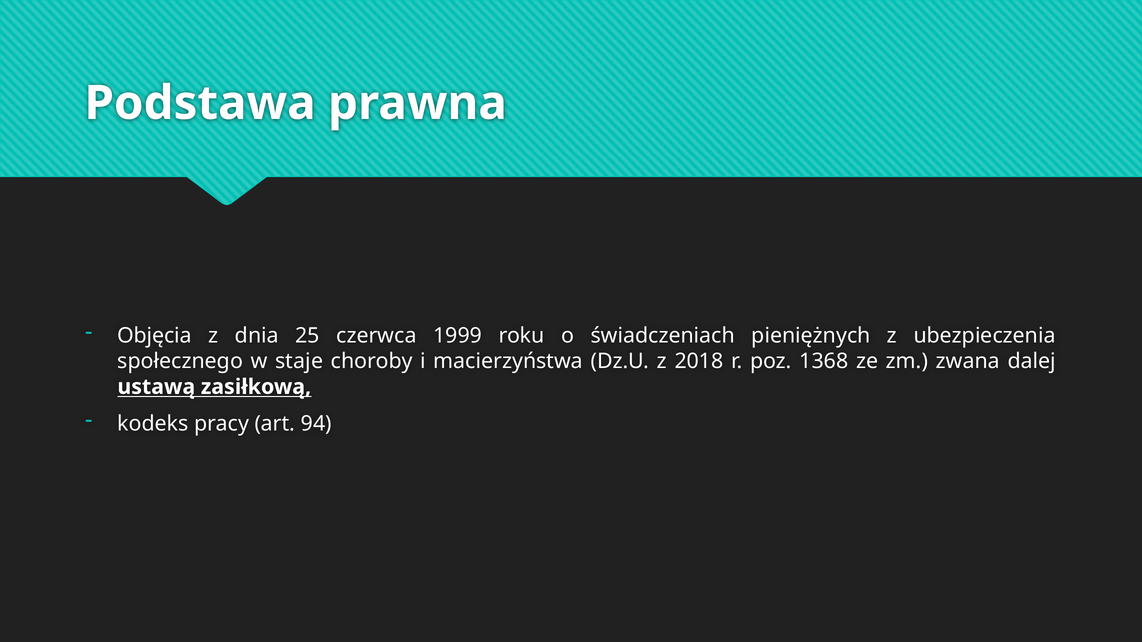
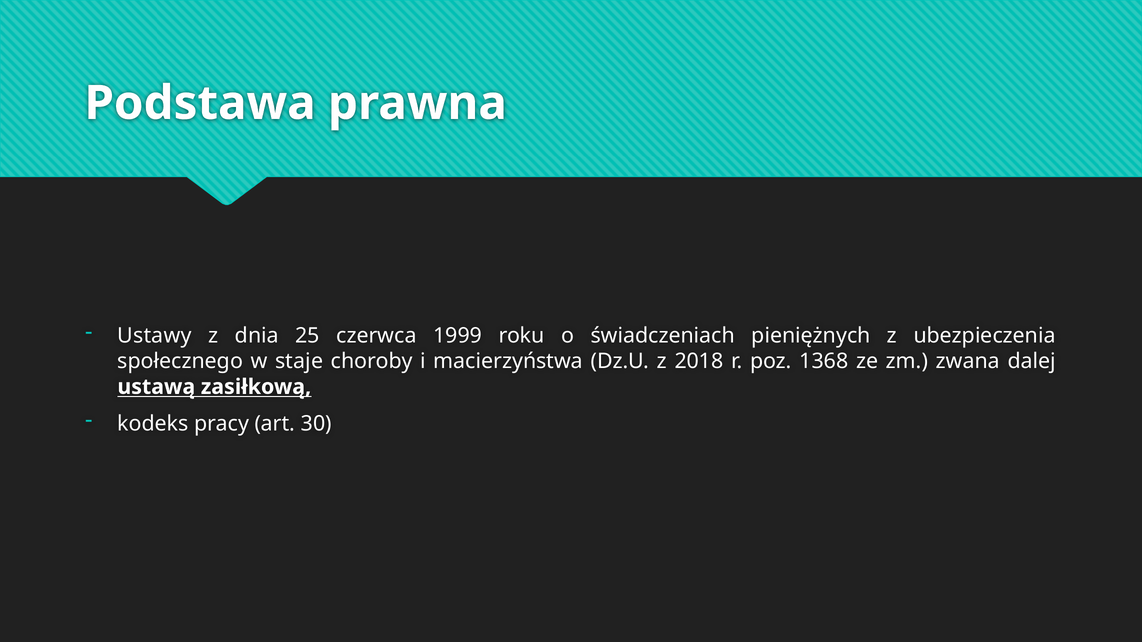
Objęcia: Objęcia -> Ustawy
94: 94 -> 30
